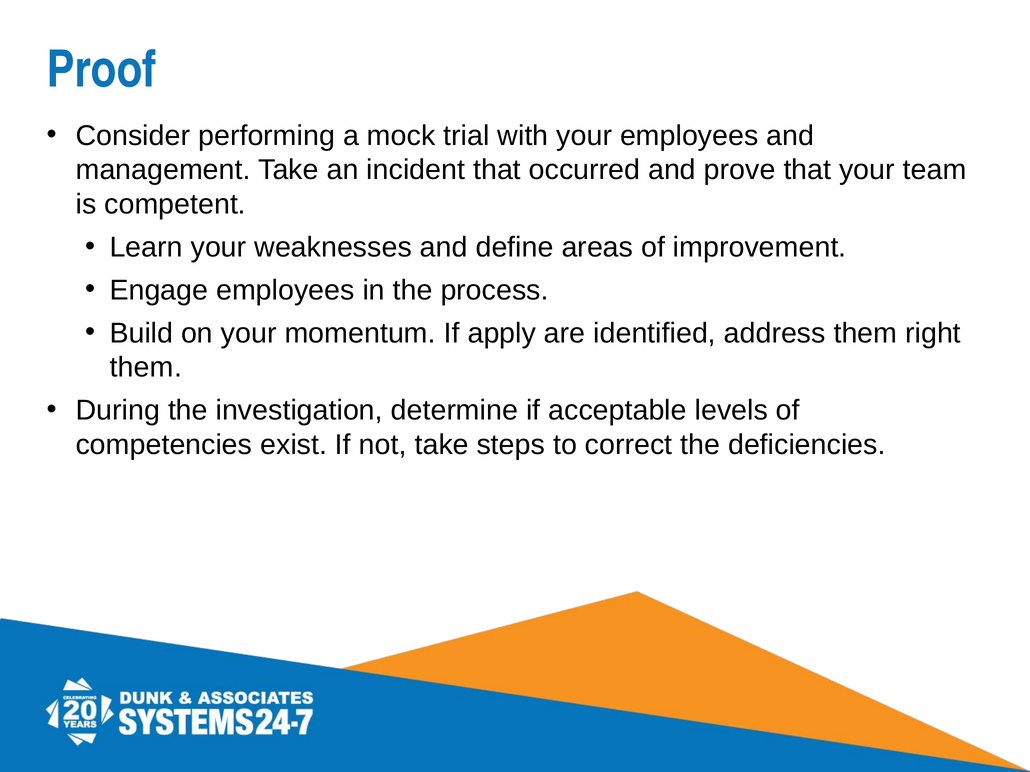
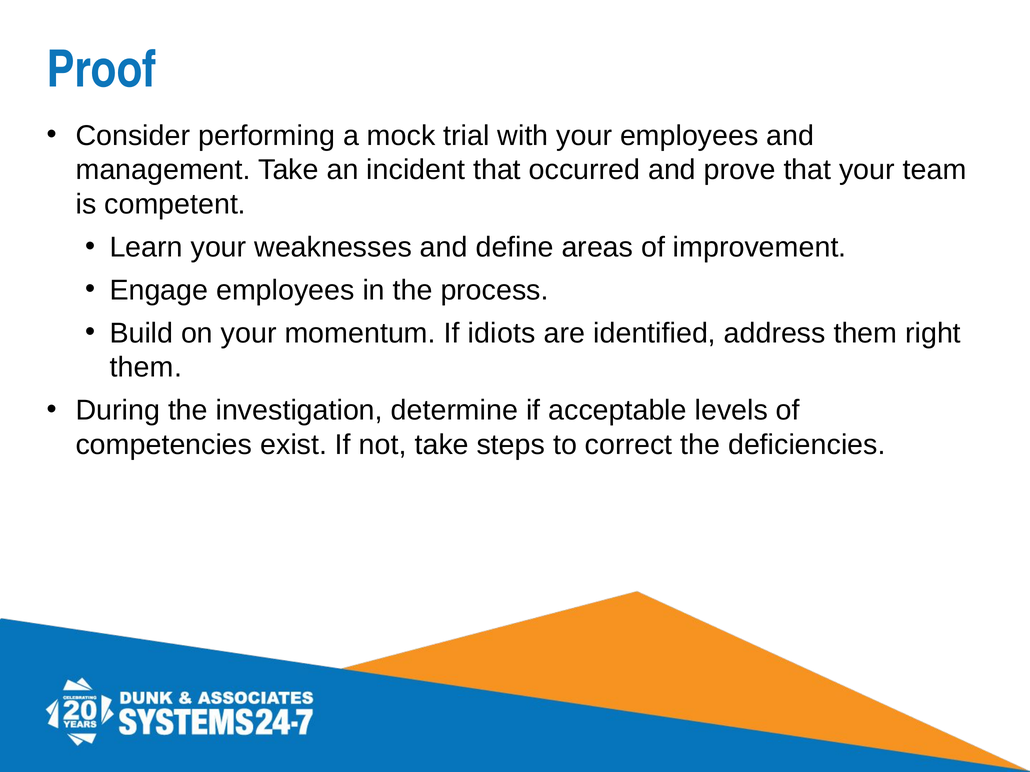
apply: apply -> idiots
